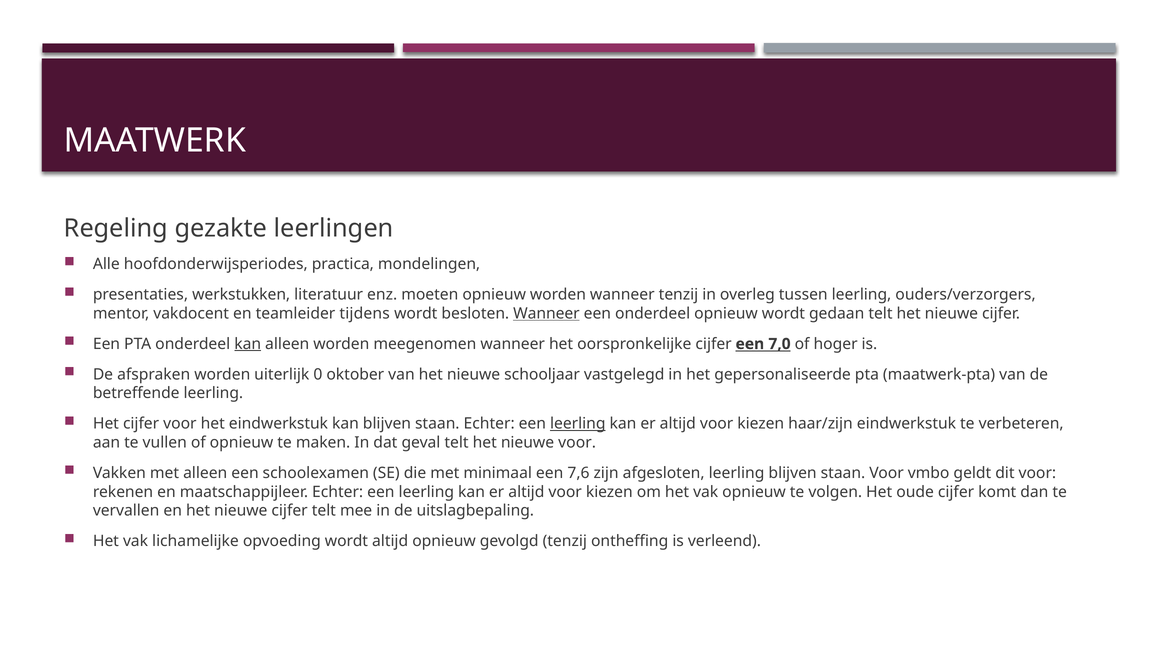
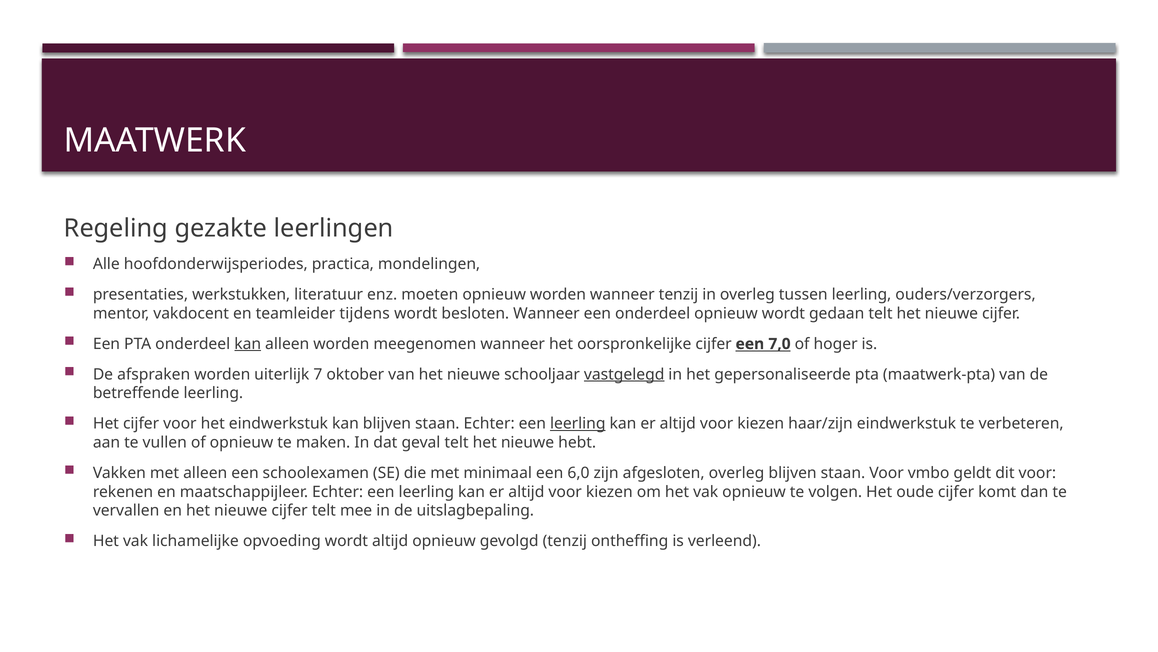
Wanneer at (546, 313) underline: present -> none
0: 0 -> 7
vastgelegd underline: none -> present
nieuwe voor: voor -> hebt
7,6: 7,6 -> 6,0
afgesloten leerling: leerling -> overleg
